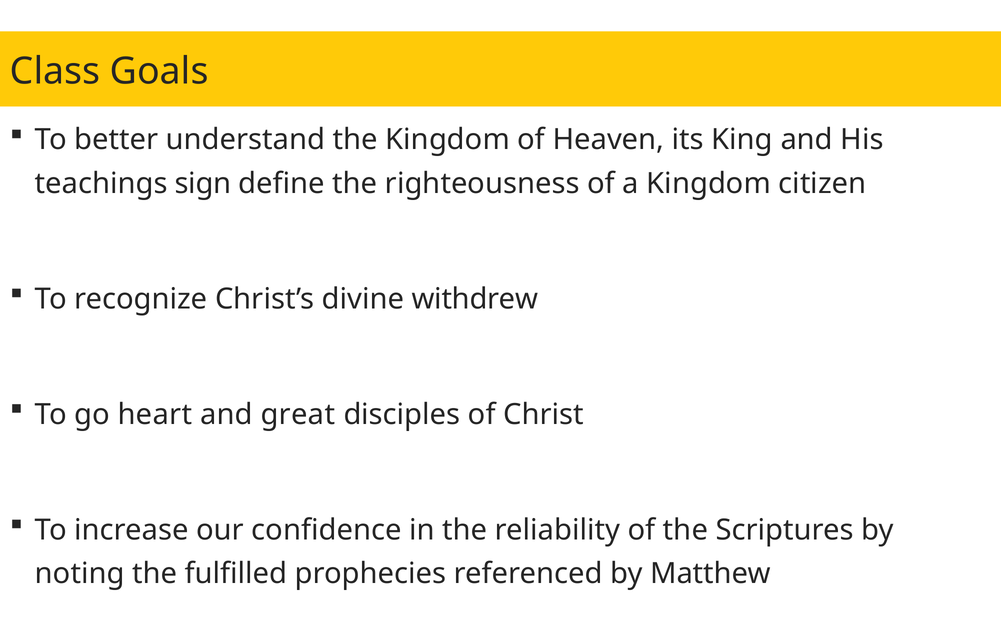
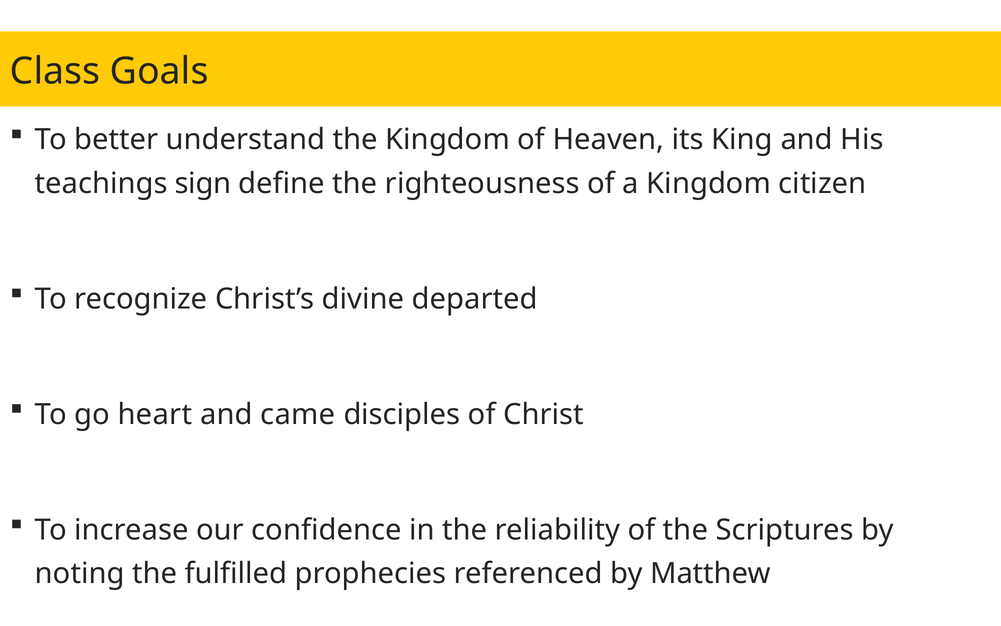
withdrew: withdrew -> departed
great: great -> came
